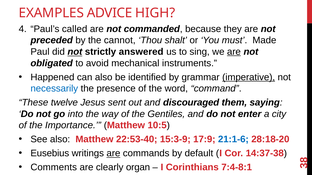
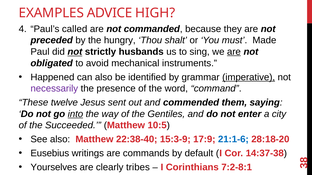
cannot: cannot -> hungry
answered: answered -> husbands
necessarily colour: blue -> purple
discouraged: discouraged -> commended
into underline: none -> present
Importance: Importance -> Succeeded
22:53-40: 22:53-40 -> 22:38-40
are at (113, 154) underline: present -> none
Comments: Comments -> Yourselves
organ: organ -> tribes
7:4-8:1: 7:4-8:1 -> 7:2-8:1
